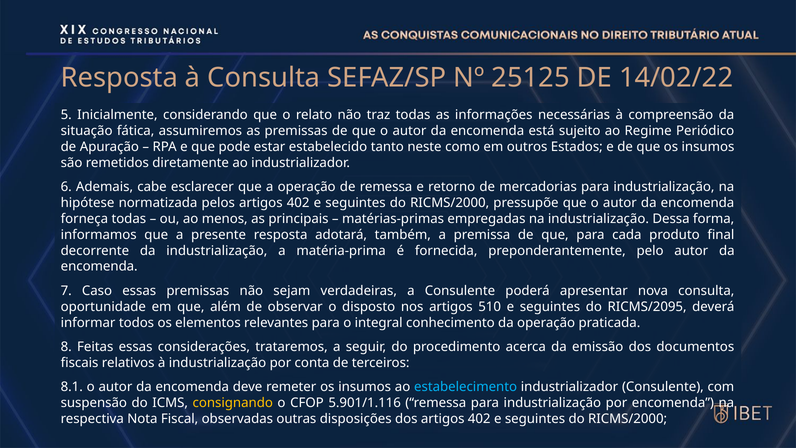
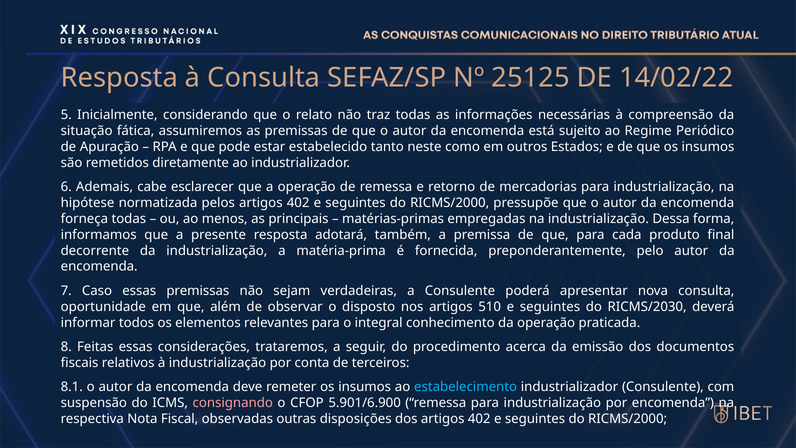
RICMS/2095: RICMS/2095 -> RICMS/2030
consignando colour: yellow -> pink
5.901/1.116: 5.901/1.116 -> 5.901/6.900
